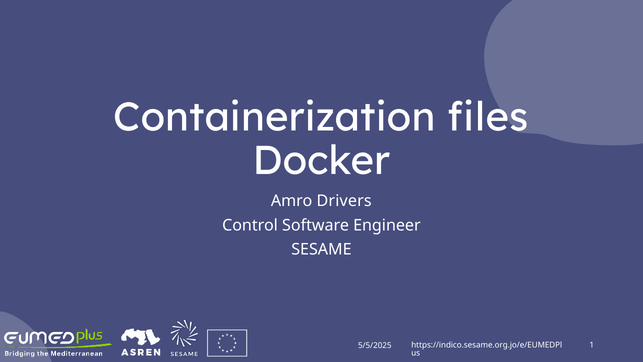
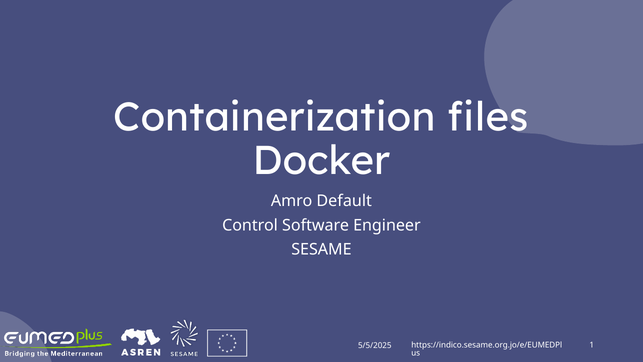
Drivers: Drivers -> Default
